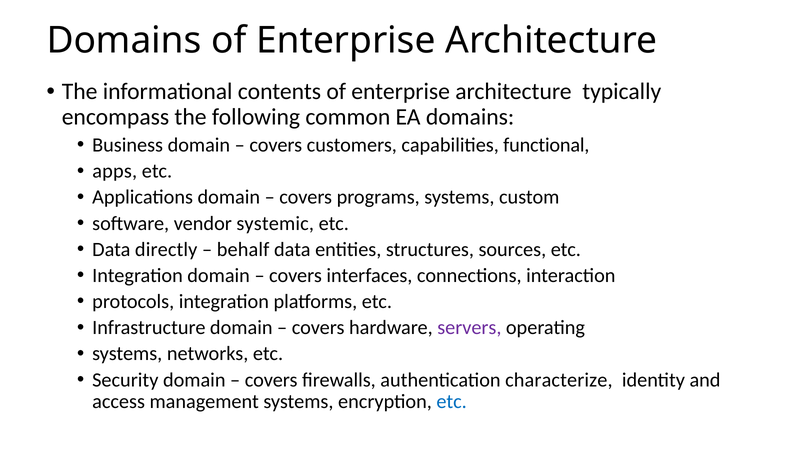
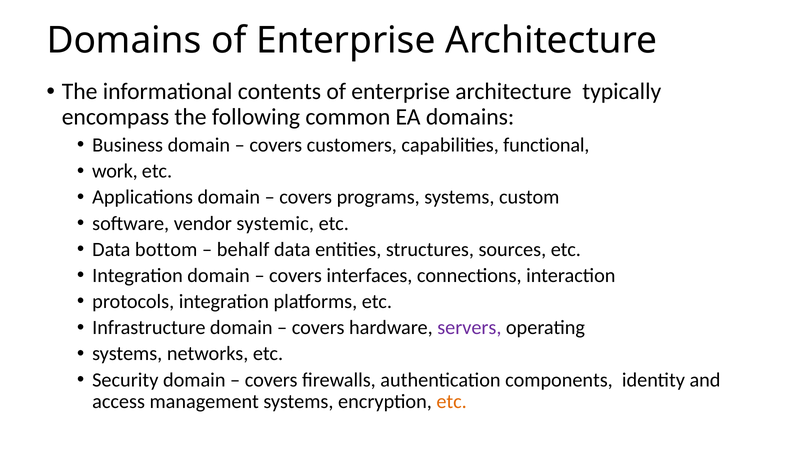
apps: apps -> work
directly: directly -> bottom
characterize: characterize -> components
etc at (452, 402) colour: blue -> orange
